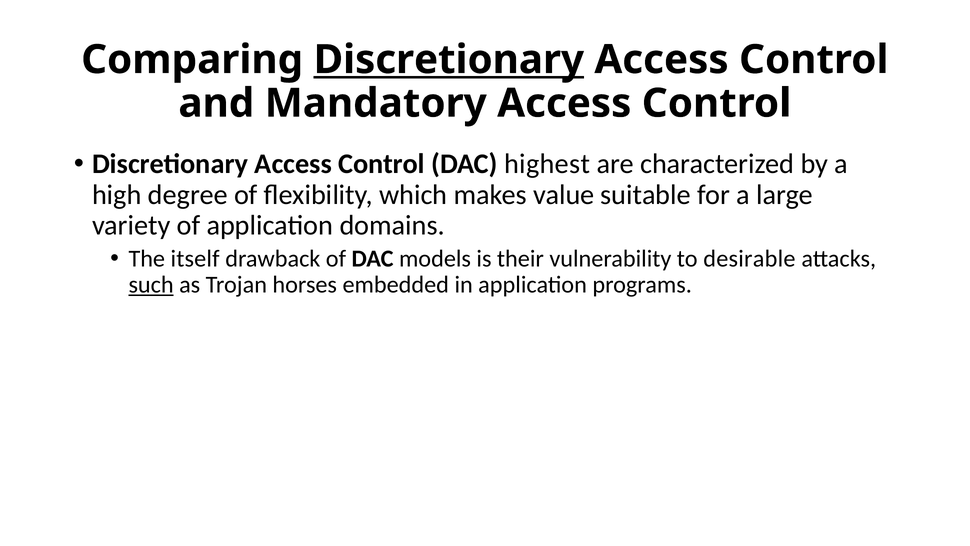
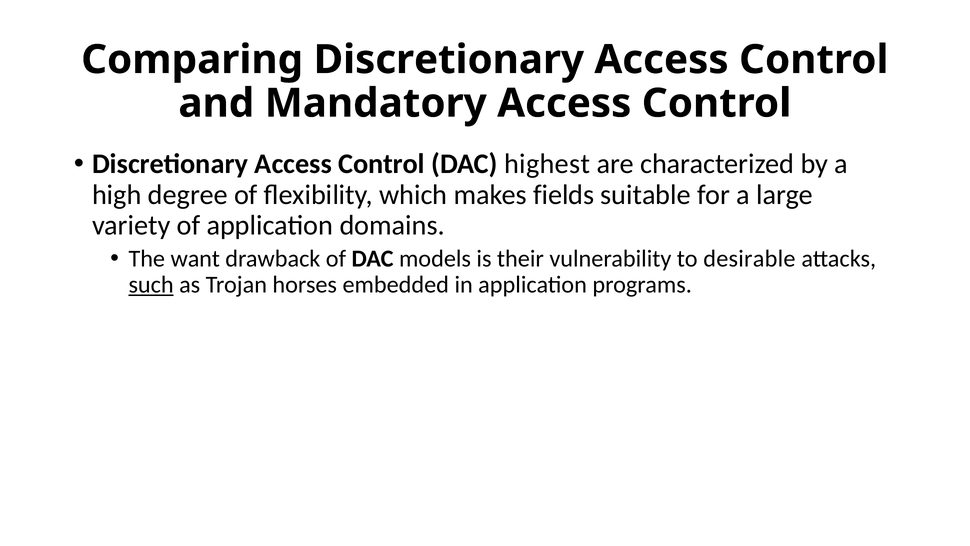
Discretionary at (449, 60) underline: present -> none
value: value -> fields
itself: itself -> want
